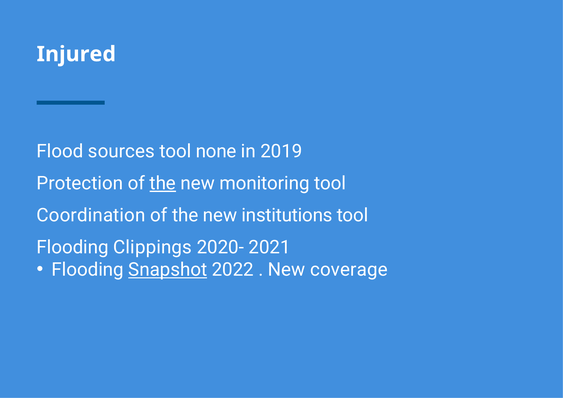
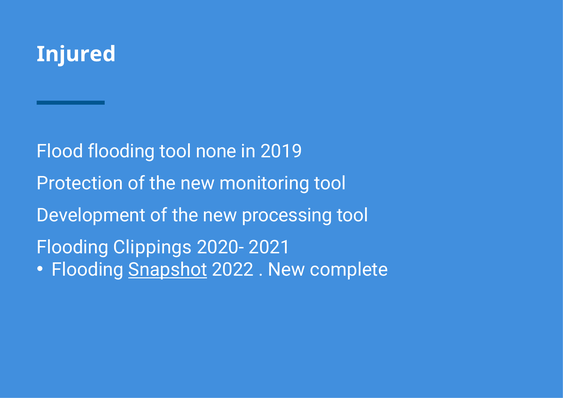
Flood sources: sources -> flooding
the at (163, 183) underline: present -> none
Coordination: Coordination -> Development
institutions: institutions -> processing
coverage: coverage -> complete
